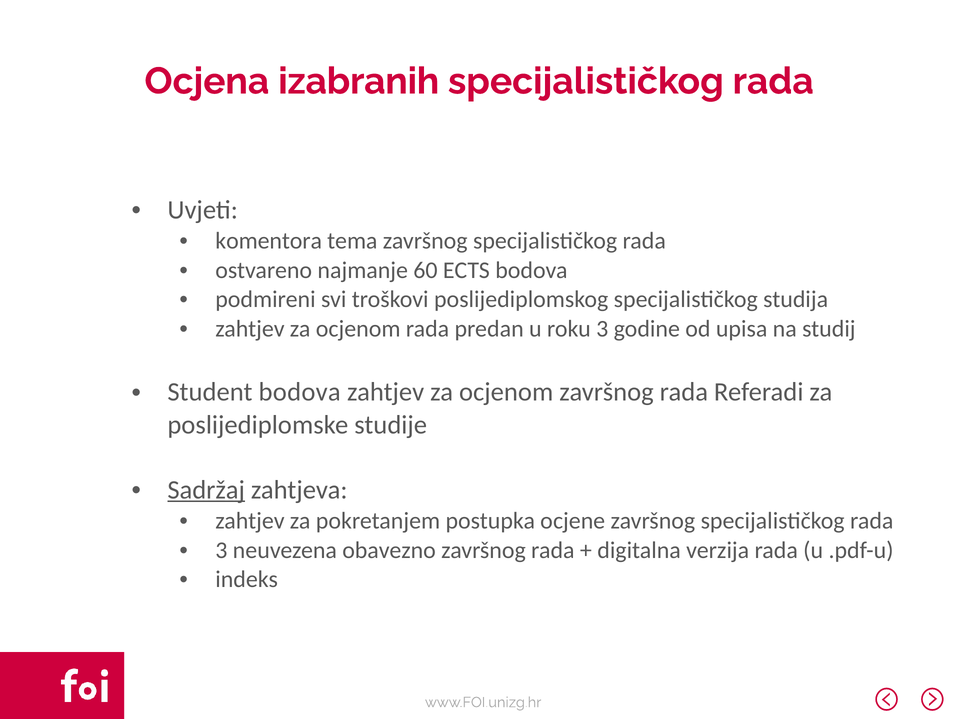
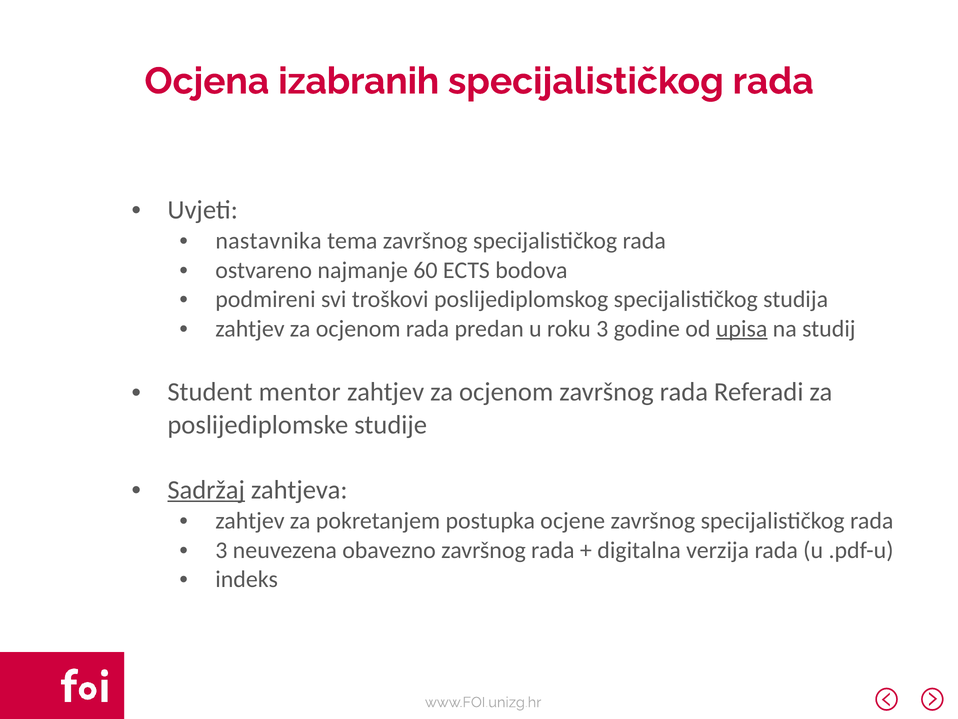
komentora: komentora -> nastavnika
upisa underline: none -> present
Student bodova: bodova -> mentor
